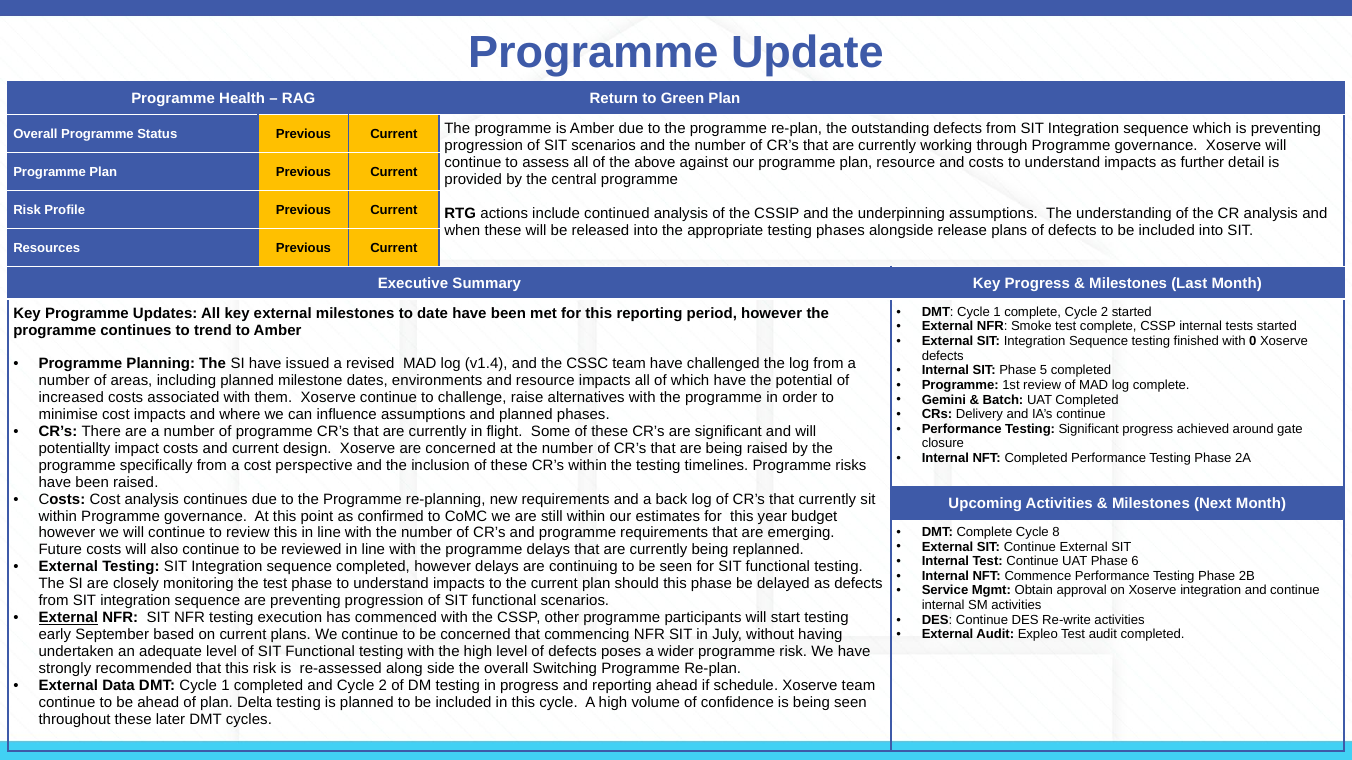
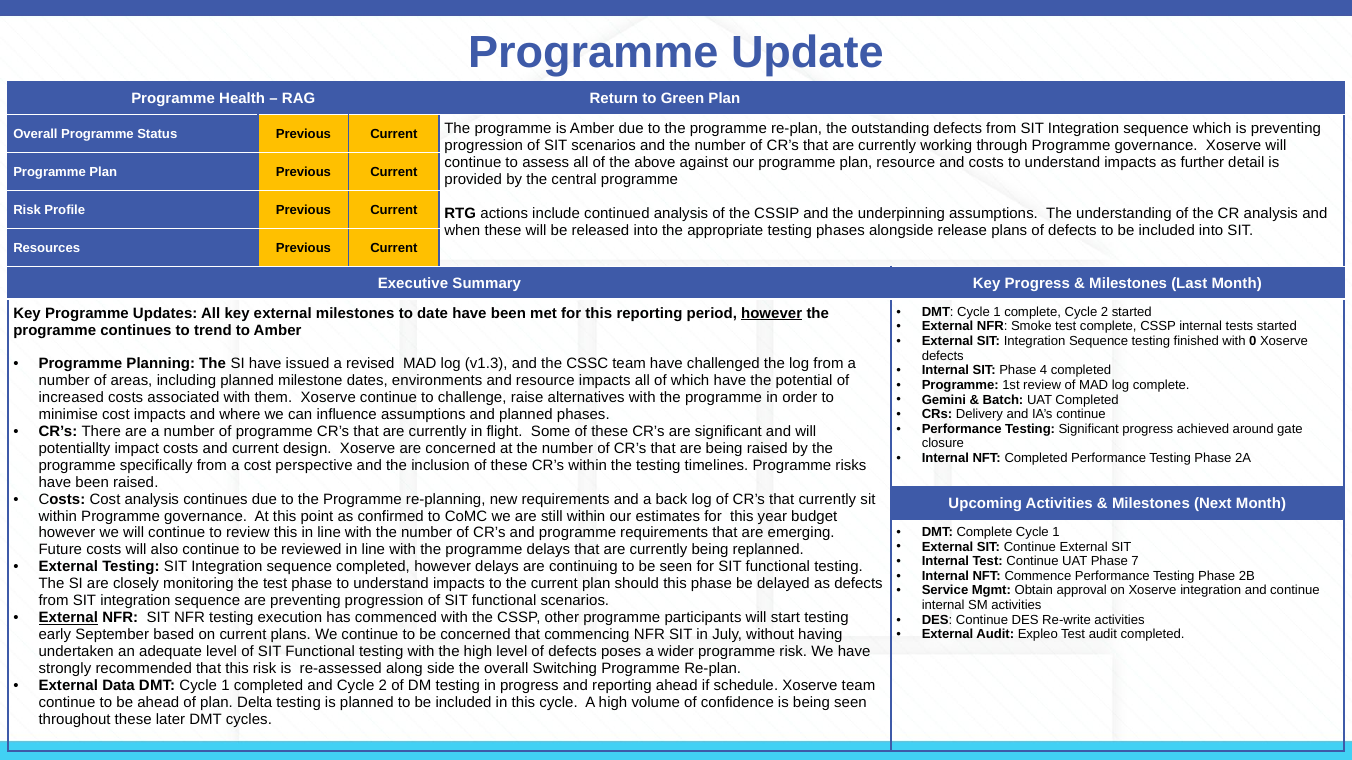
however at (772, 313) underline: none -> present
v1.4: v1.4 -> v1.3
5: 5 -> 4
Complete Cycle 8: 8 -> 1
6: 6 -> 7
